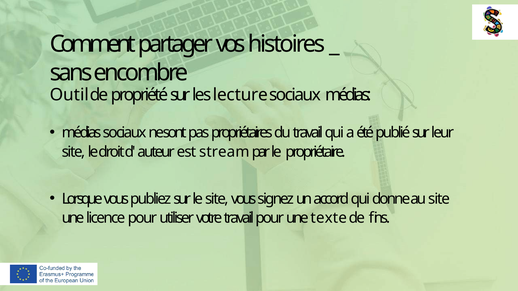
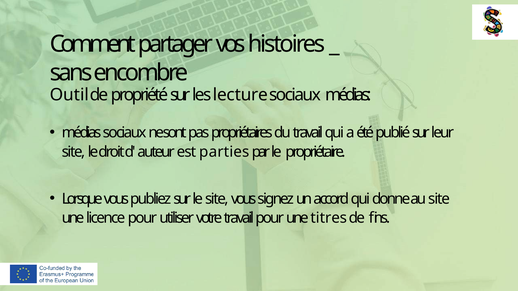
stream: stream -> parties
texte: texte -> titres
